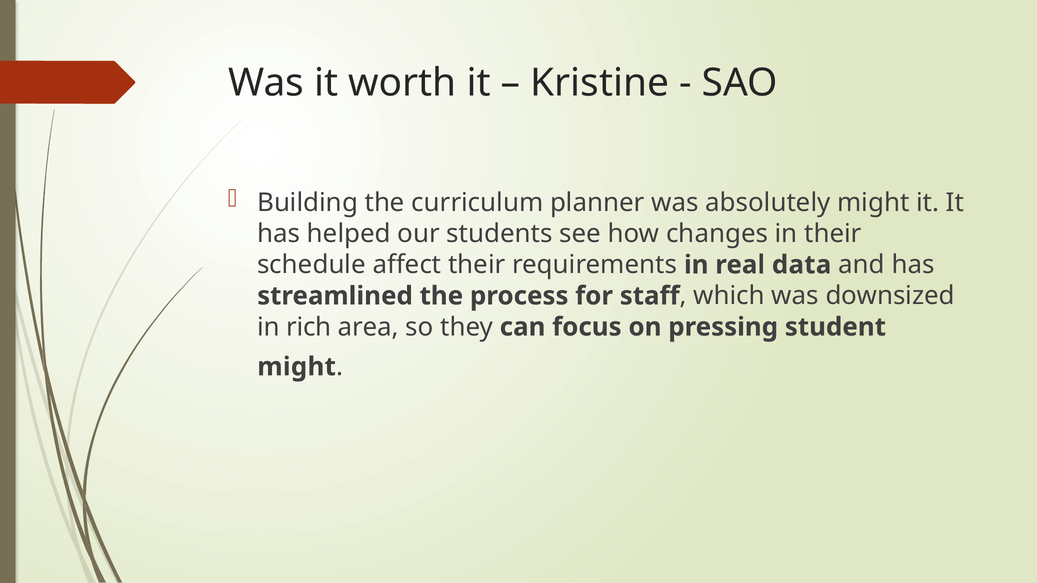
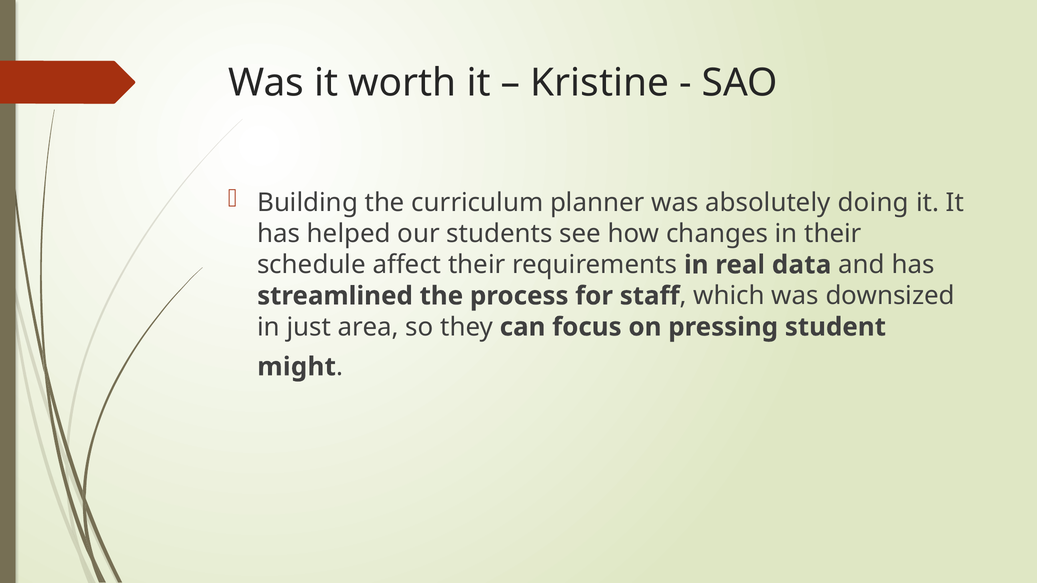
absolutely might: might -> doing
rich: rich -> just
